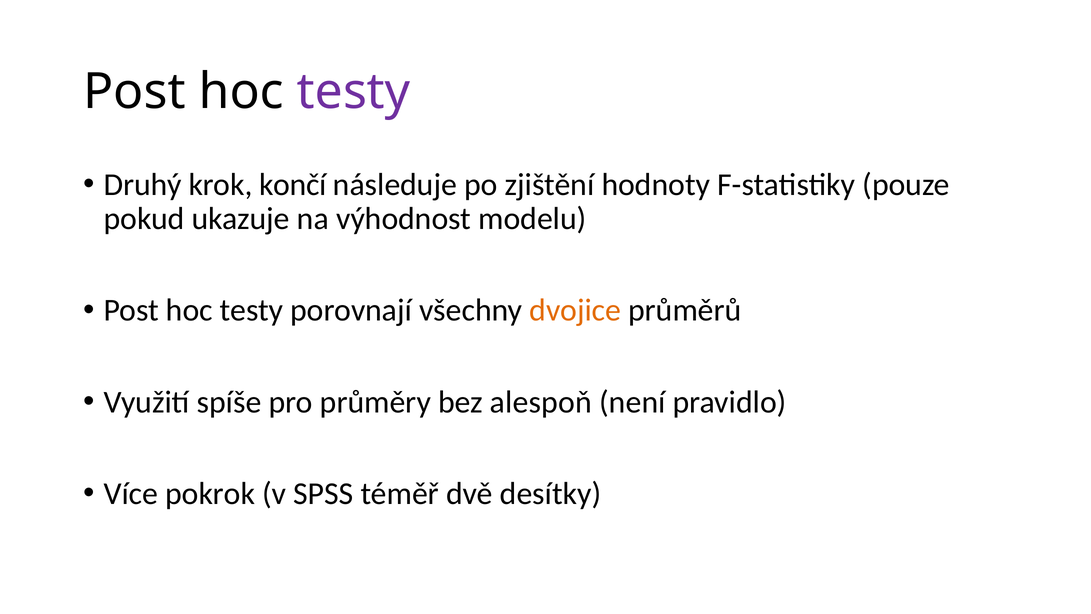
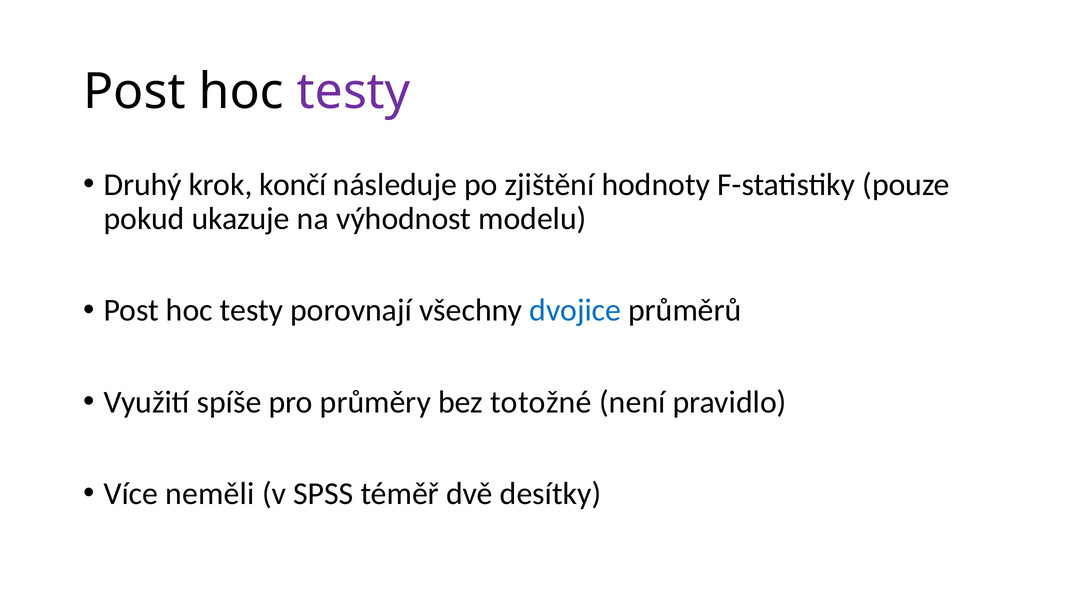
dvojice colour: orange -> blue
alespoň: alespoň -> totožné
pokrok: pokrok -> neměli
